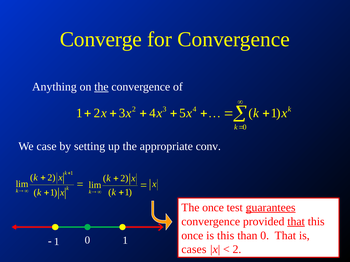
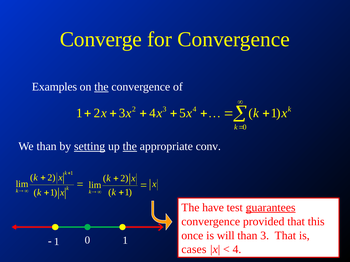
Anything: Anything -> Examples
We case: case -> than
setting underline: none -> present
the at (130, 147) underline: none -> present
The once: once -> have
that at (296, 222) underline: present -> none
is this: this -> will
than 0: 0 -> 3
2 at (237, 250): 2 -> 4
